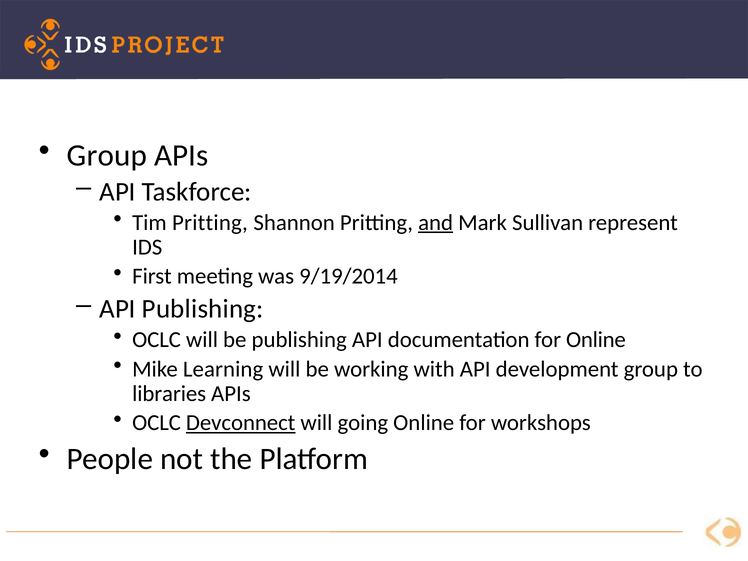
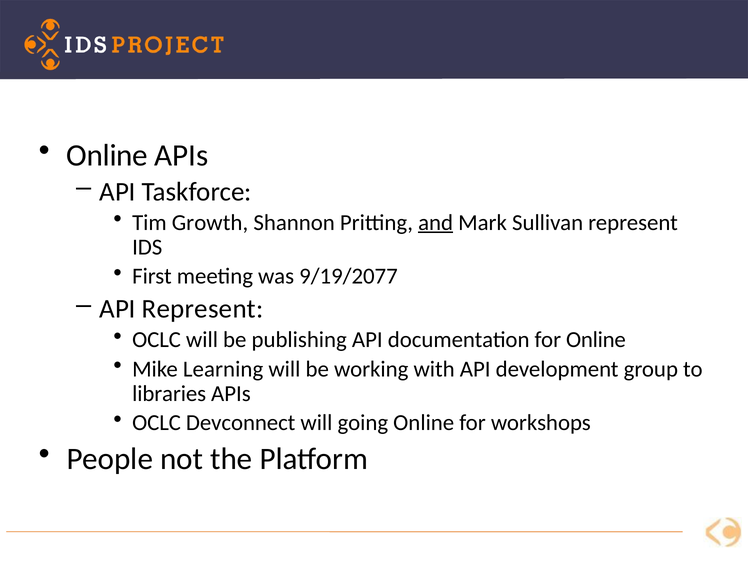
Group at (107, 156): Group -> Online
Tim Pritting: Pritting -> Growth
9/19/2014: 9/19/2014 -> 9/19/2077
API Publishing: Publishing -> Represent
Devconnect underline: present -> none
